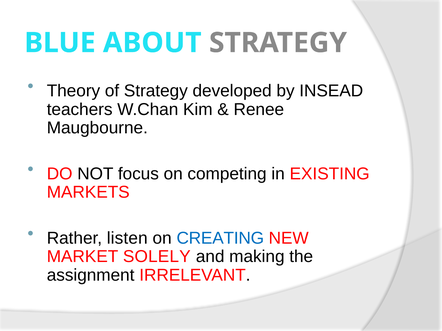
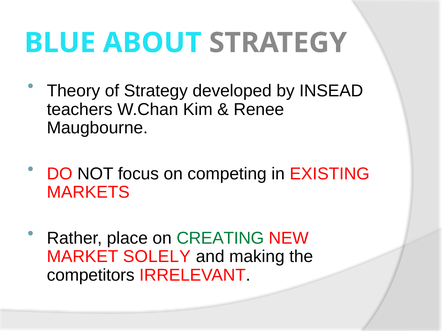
listen: listen -> place
CREATING colour: blue -> green
assignment: assignment -> competitors
